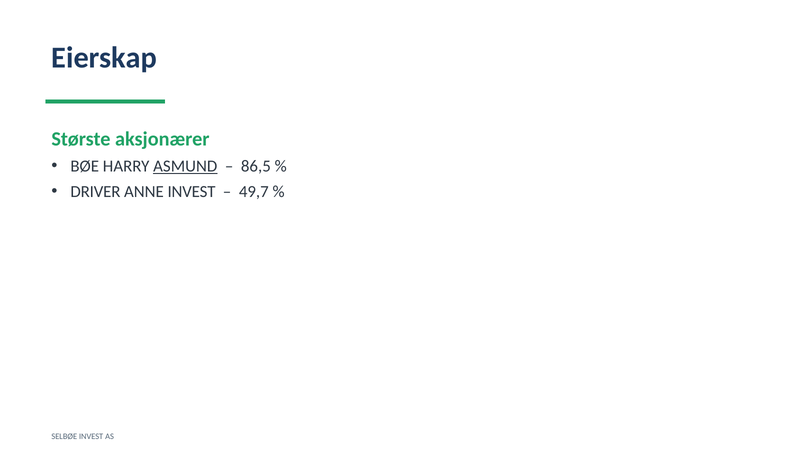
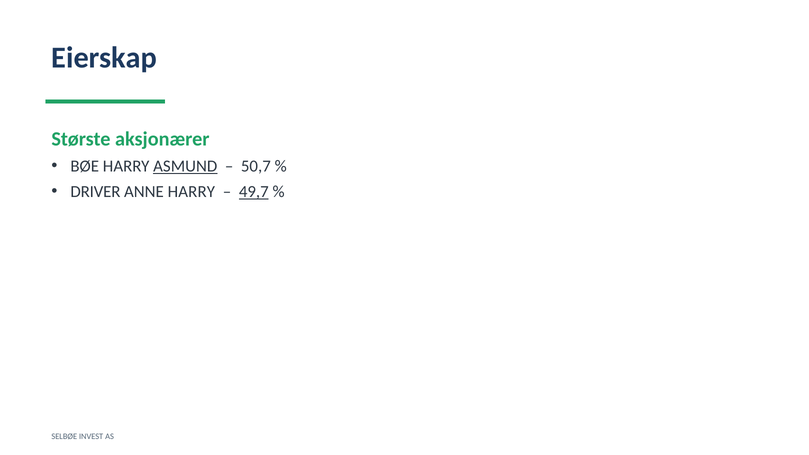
86,5: 86,5 -> 50,7
ANNE INVEST: INVEST -> HARRY
49,7 underline: none -> present
